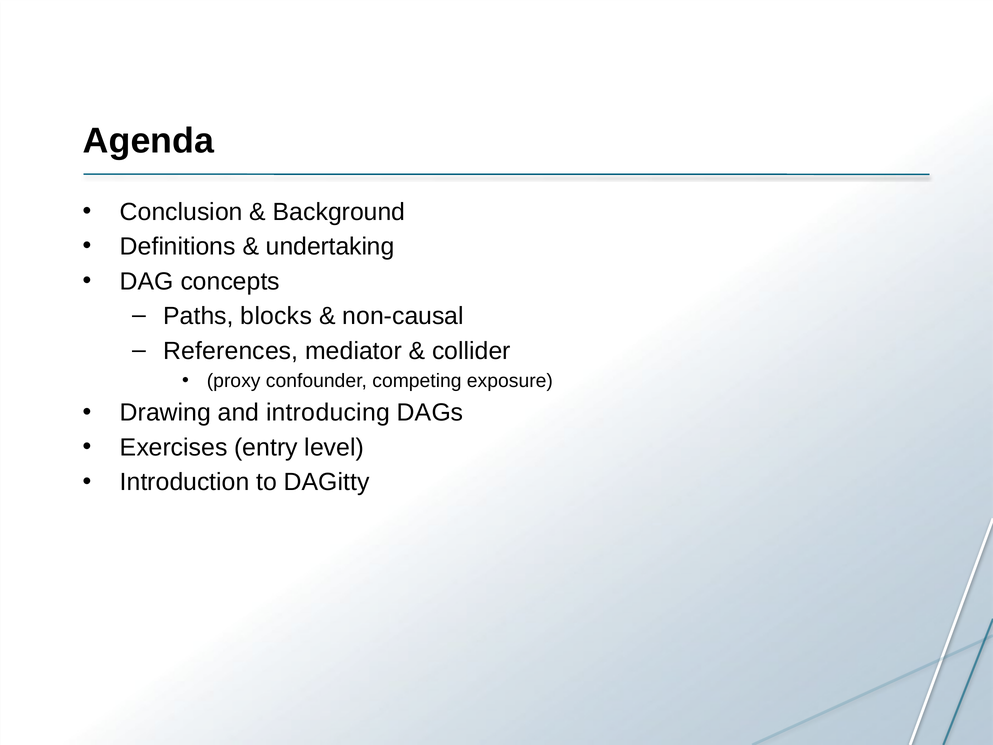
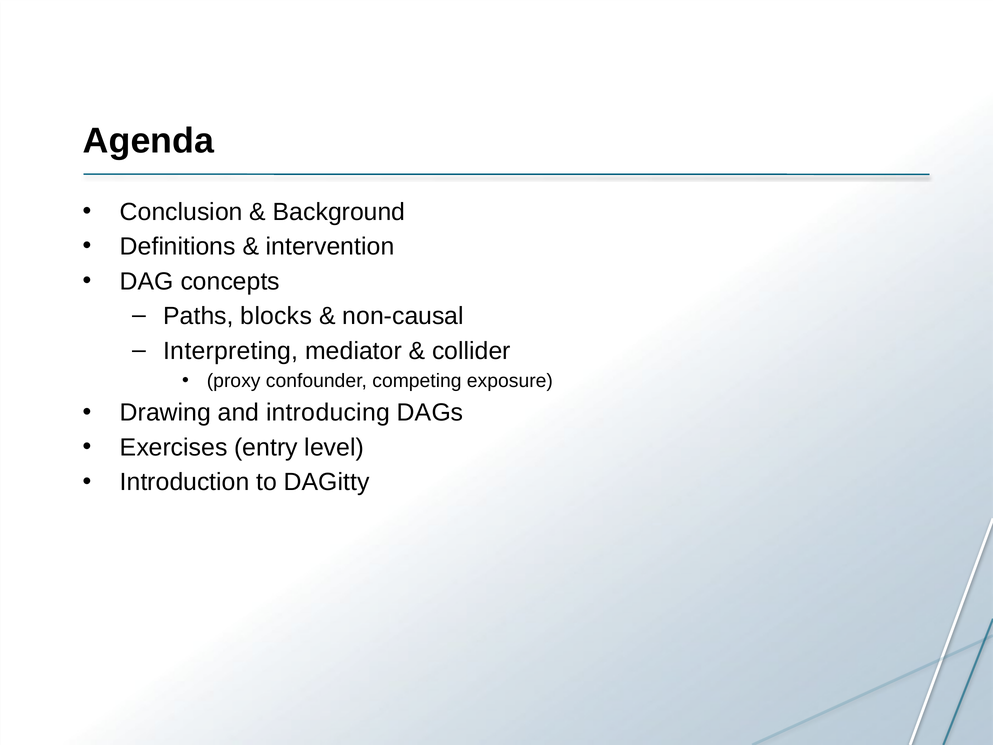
undertaking: undertaking -> intervention
References: References -> Interpreting
